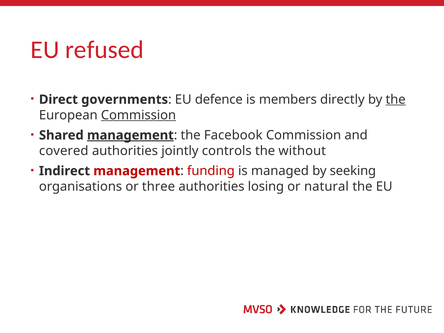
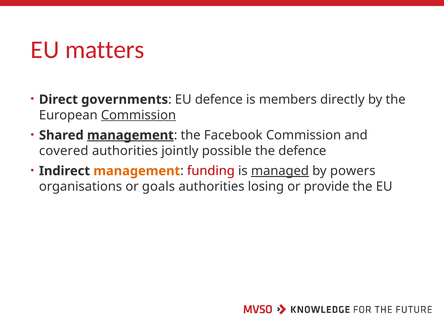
refused: refused -> matters
the at (396, 100) underline: present -> none
controls: controls -> possible
the without: without -> defence
management at (137, 171) colour: red -> orange
managed underline: none -> present
seeking: seeking -> powers
three: three -> goals
natural: natural -> provide
